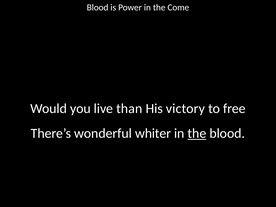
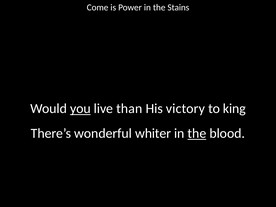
Blood at (98, 8): Blood -> Come
Come: Come -> Stains
you underline: none -> present
free: free -> king
